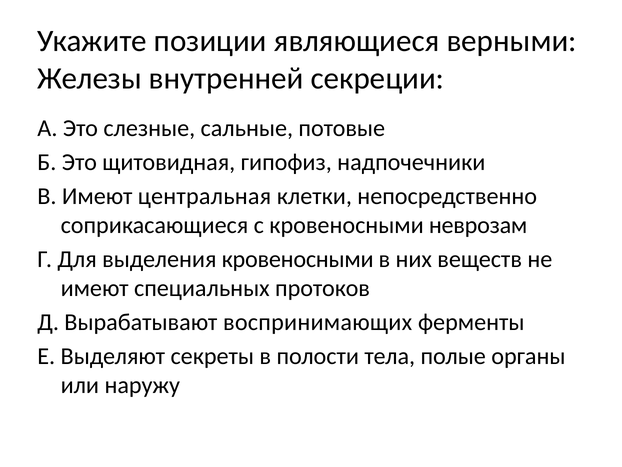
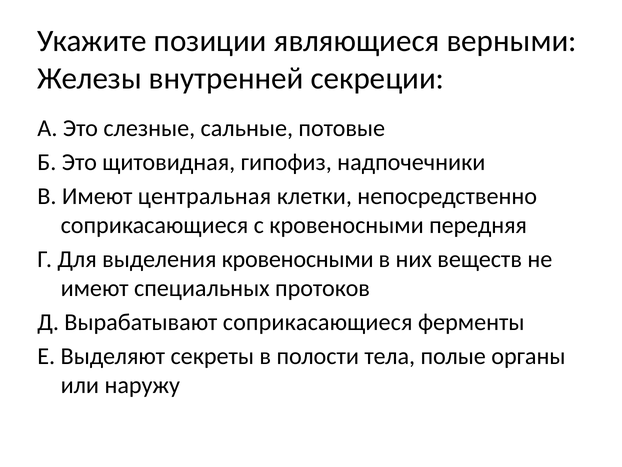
неврозам: неврозам -> передняя
Вырабатывают воспринимающих: воспринимающих -> соприкасающиеся
